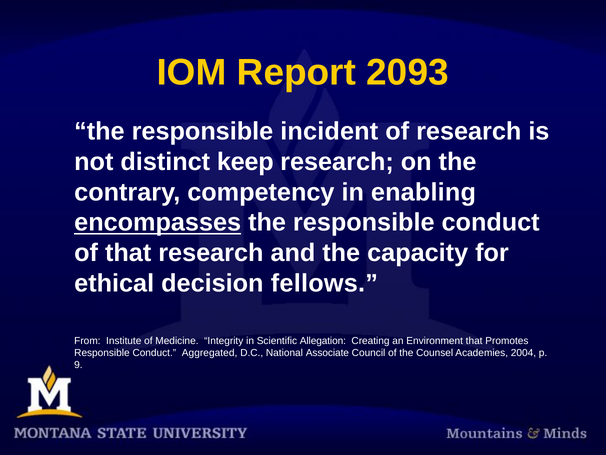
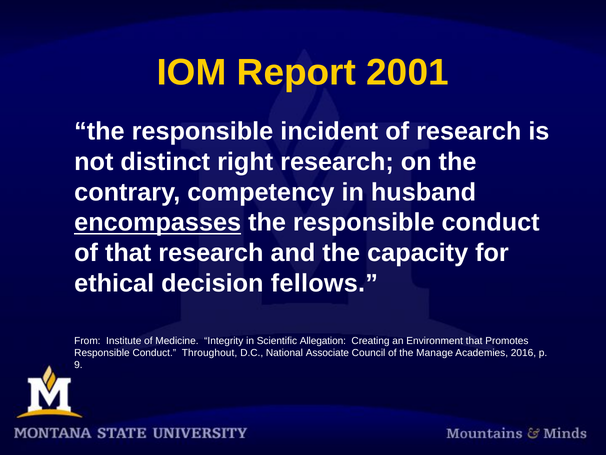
2093: 2093 -> 2001
keep: keep -> right
enabling: enabling -> husband
Aggregated: Aggregated -> Throughout
Counsel: Counsel -> Manage
2004: 2004 -> 2016
